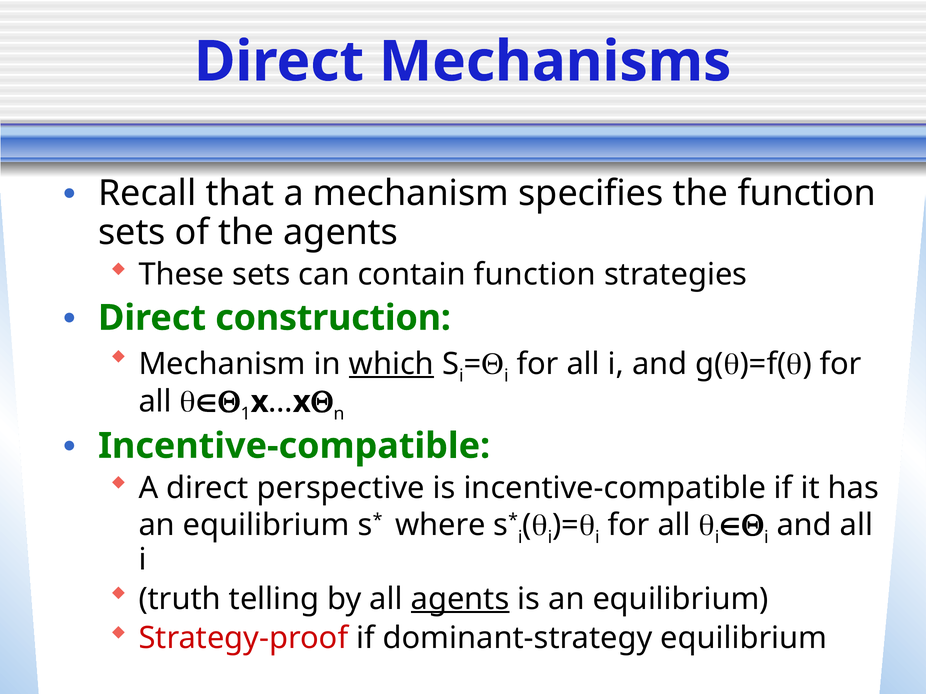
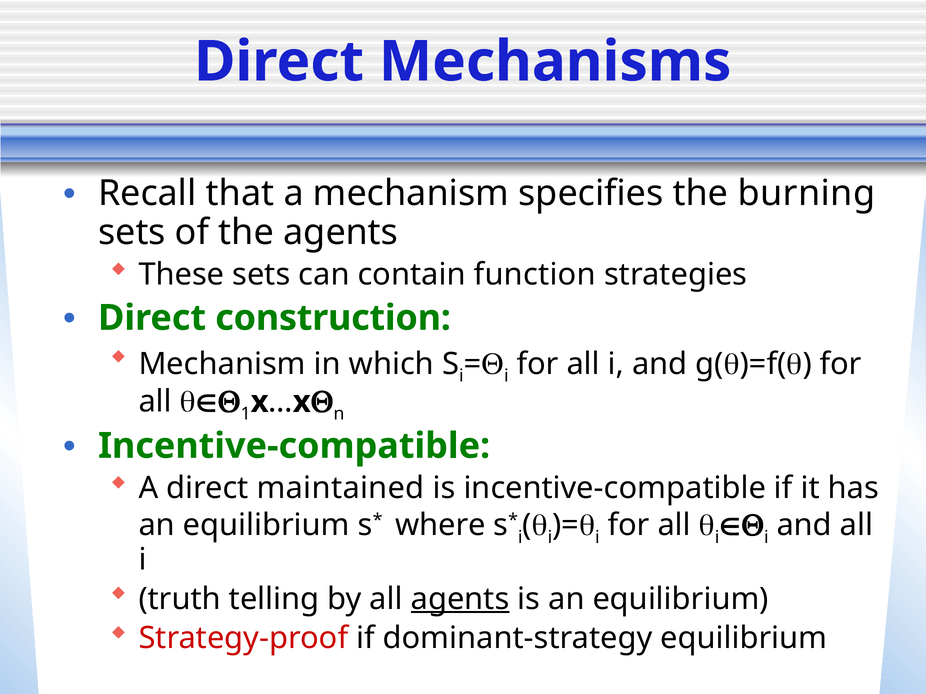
the function: function -> burning
which underline: present -> none
perspective: perspective -> maintained
